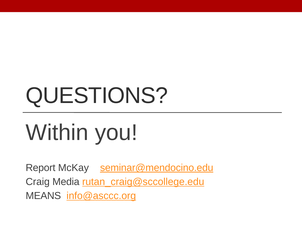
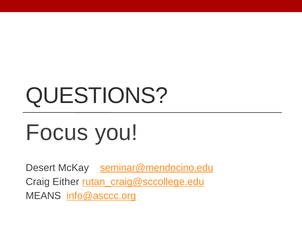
Within: Within -> Focus
Report: Report -> Desert
Media: Media -> Either
